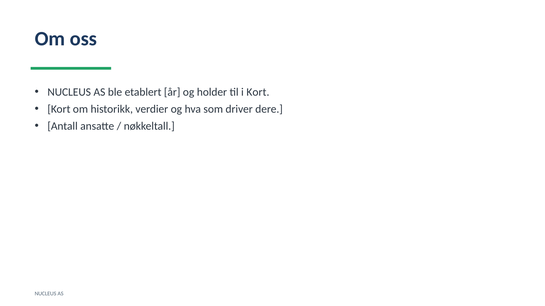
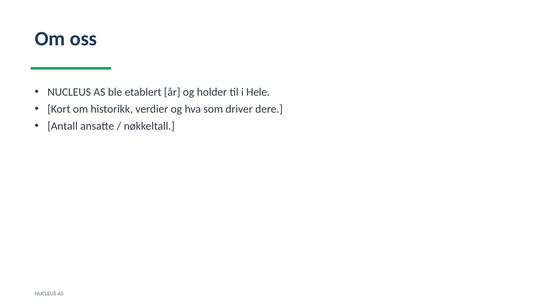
i Kort: Kort -> Hele
